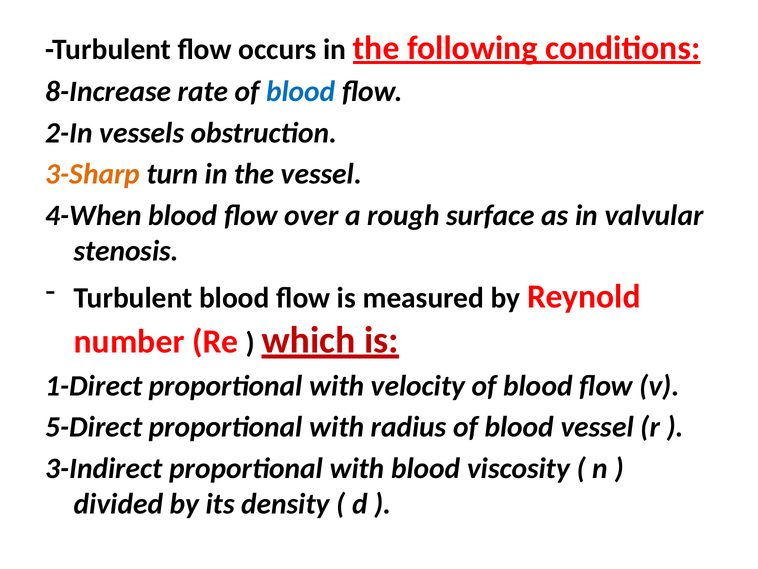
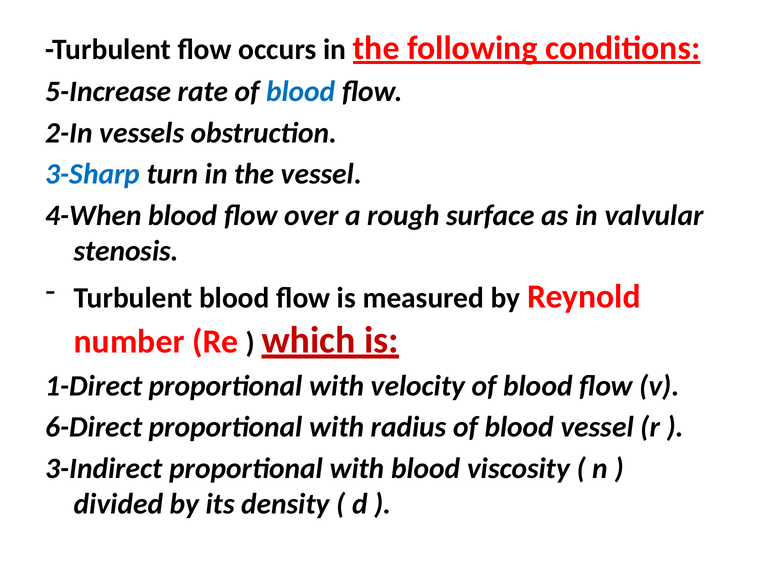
8-Increase: 8-Increase -> 5-Increase
3-Sharp colour: orange -> blue
5-Direct: 5-Direct -> 6-Direct
